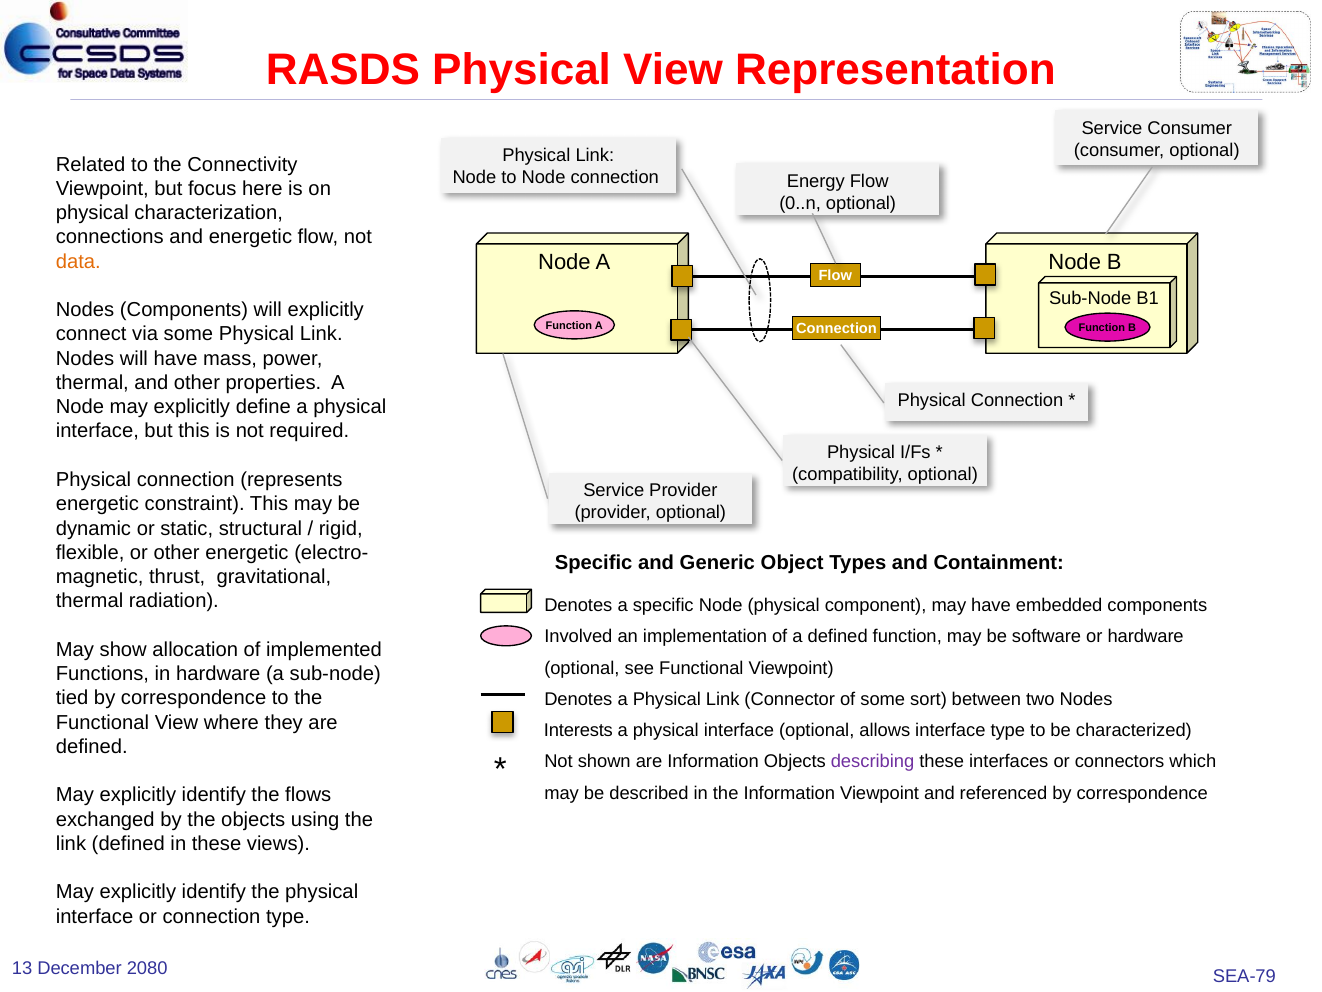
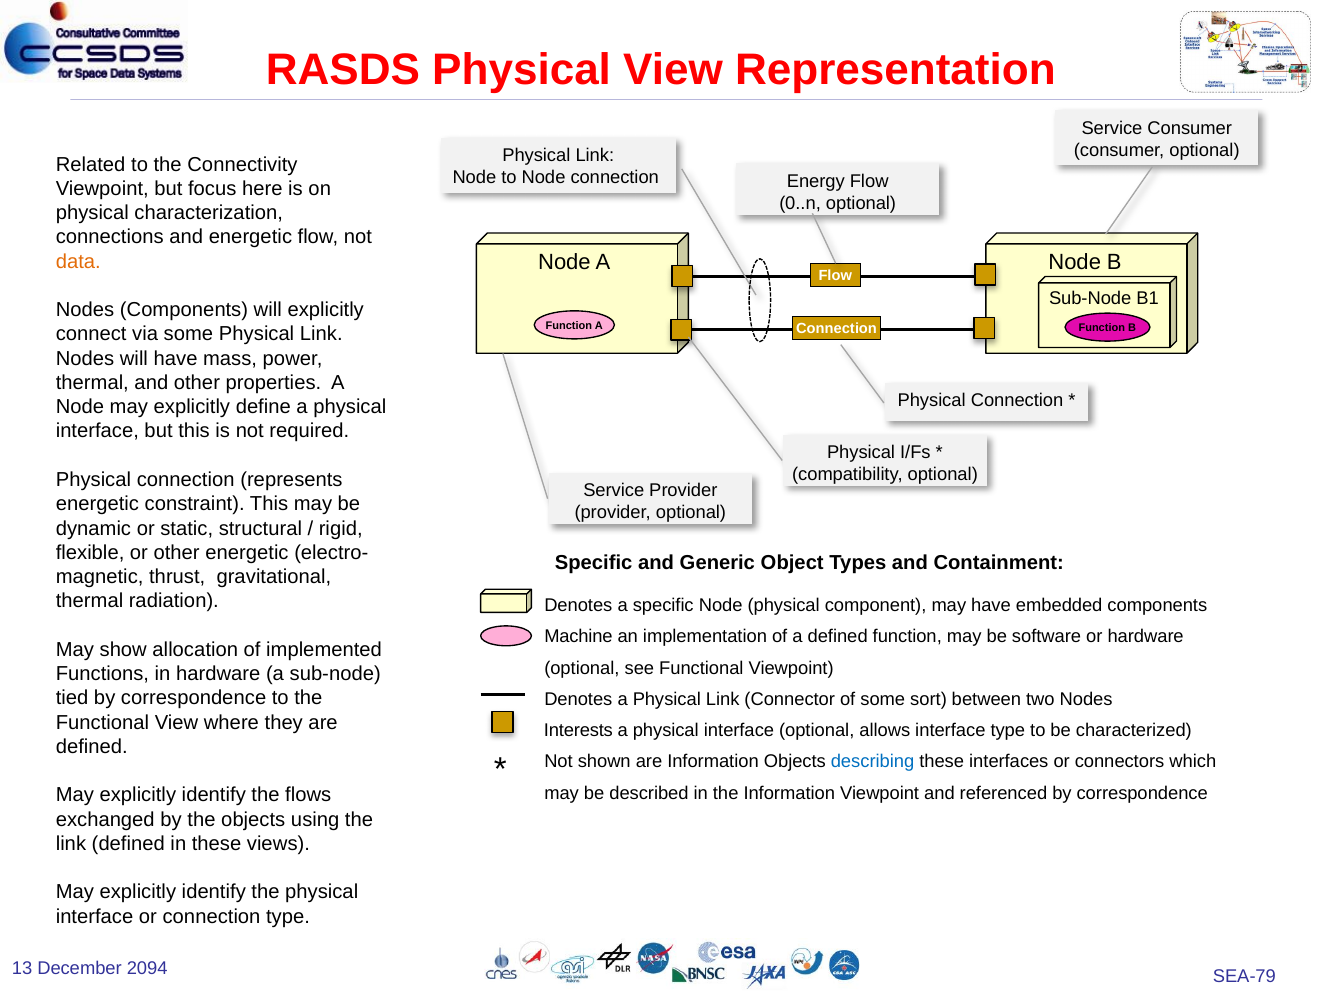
Involved: Involved -> Machine
describing colour: purple -> blue
2080: 2080 -> 2094
